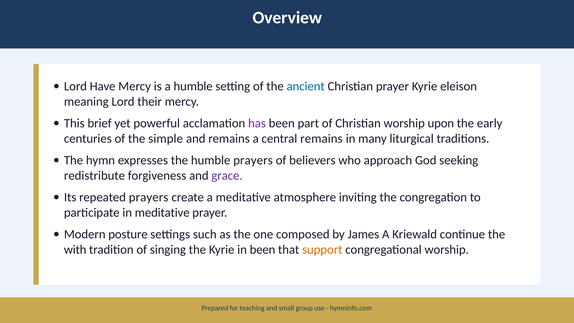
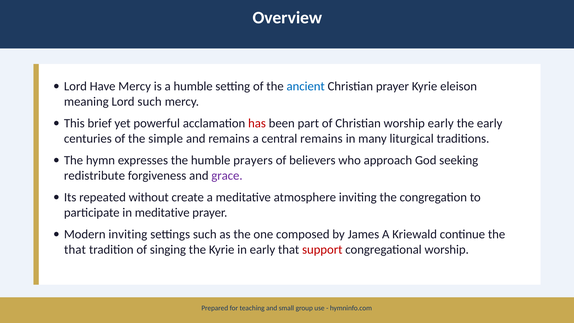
Lord their: their -> such
has colour: purple -> red
worship upon: upon -> early
repeated prayers: prayers -> without
Modern posture: posture -> inviting
with at (75, 249): with -> that
in been: been -> early
support colour: orange -> red
